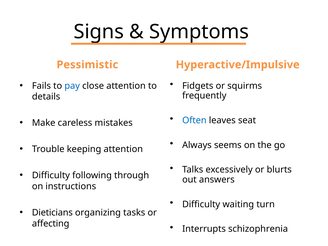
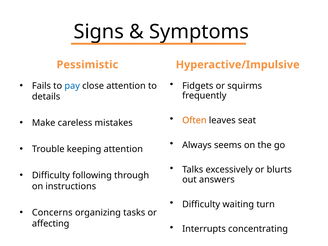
Often colour: blue -> orange
Dieticians: Dieticians -> Concerns
schizophrenia: schizophrenia -> concentrating
